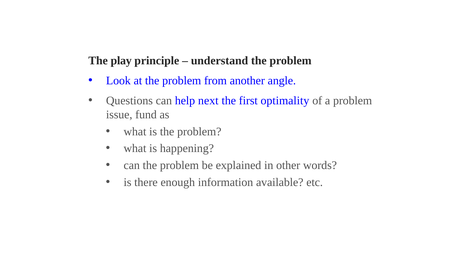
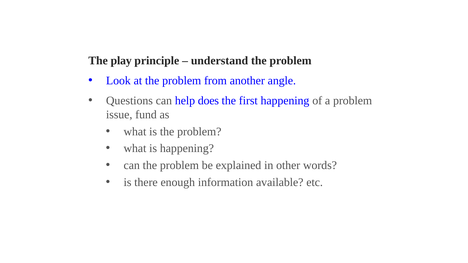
next: next -> does
first optimality: optimality -> happening
